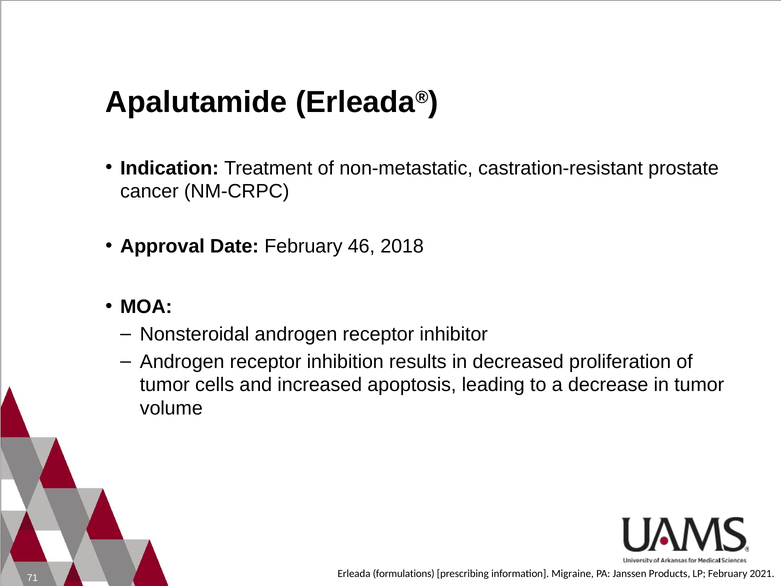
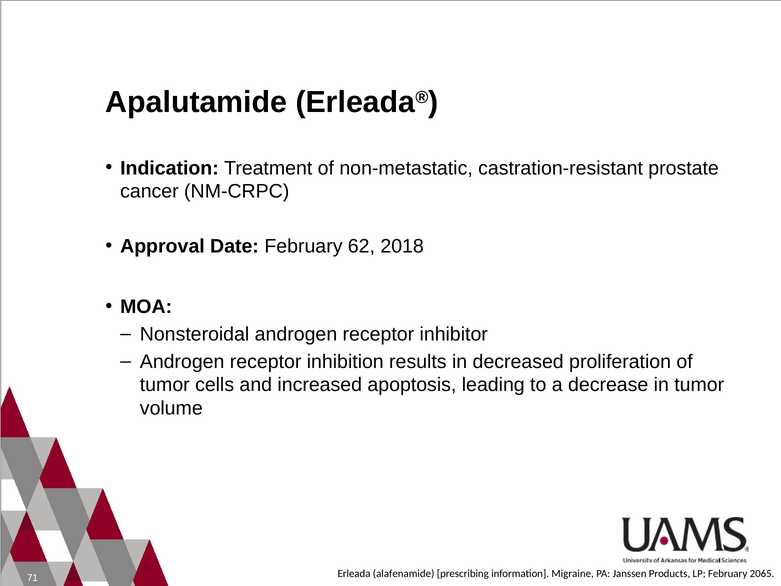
46: 46 -> 62
formulations: formulations -> alafenamide
2021: 2021 -> 2065
